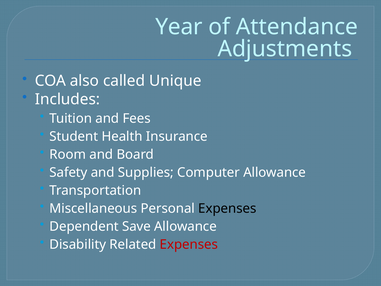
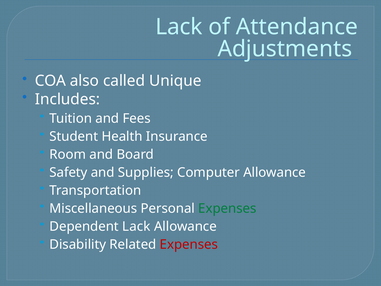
Year at (179, 27): Year -> Lack
Expenses at (227, 208) colour: black -> green
Dependent Save: Save -> Lack
